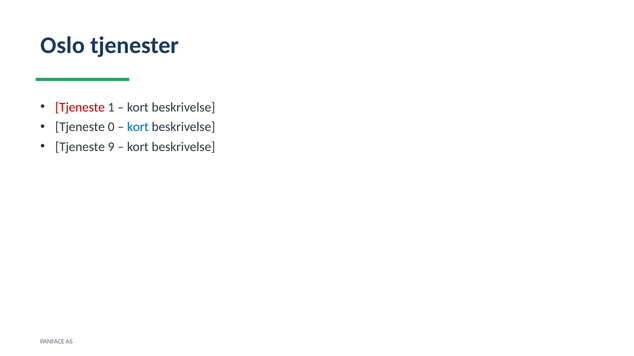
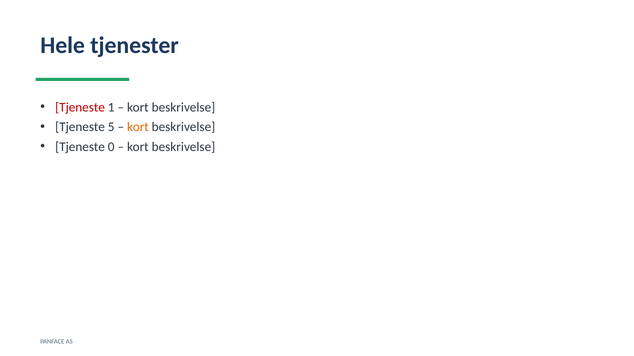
Oslo: Oslo -> Hele
0: 0 -> 5
kort at (138, 127) colour: blue -> orange
9: 9 -> 0
